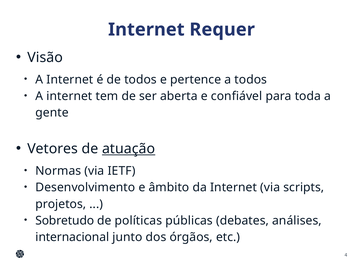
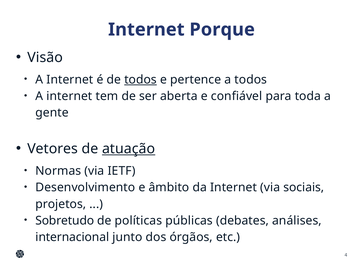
Requer: Requer -> Porque
todos at (141, 80) underline: none -> present
scripts: scripts -> sociais
